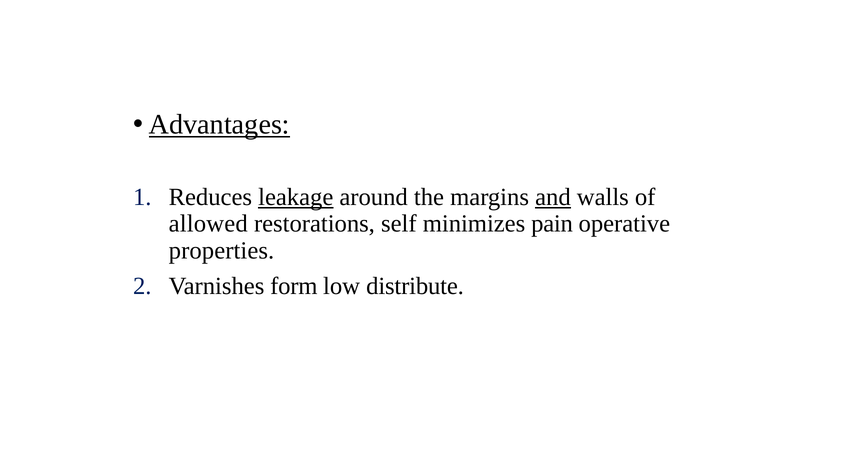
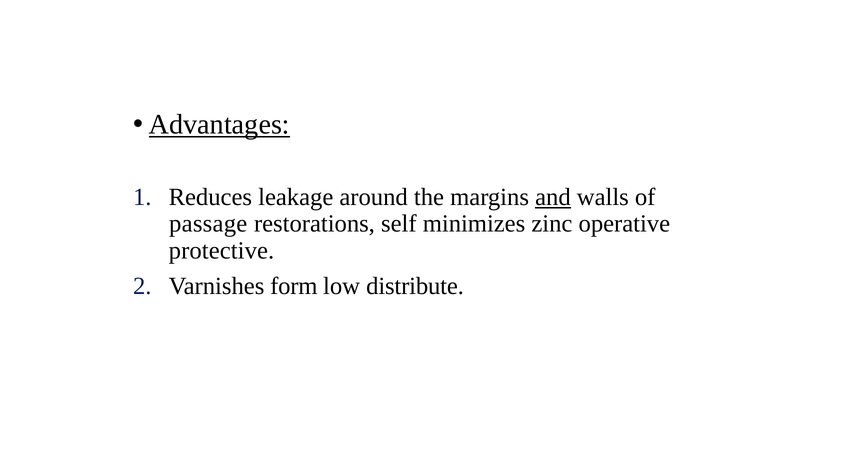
leakage underline: present -> none
allowed: allowed -> passage
pain: pain -> zinc
properties: properties -> protective
